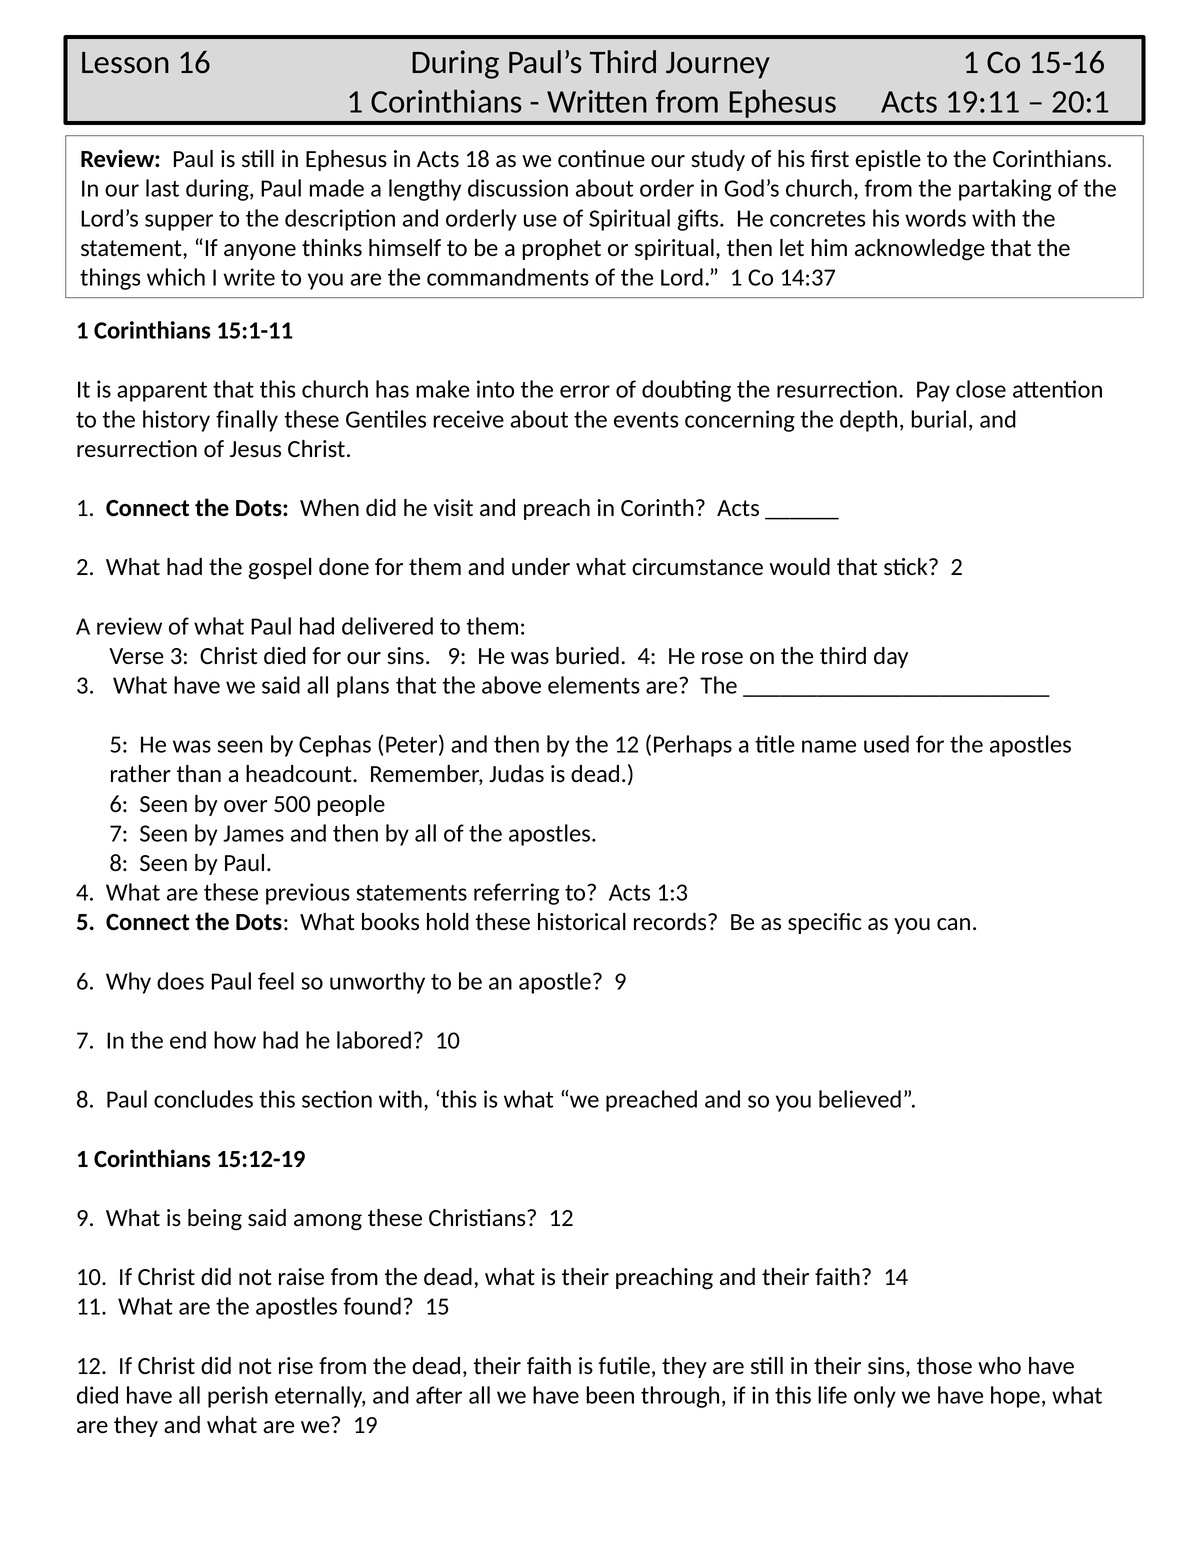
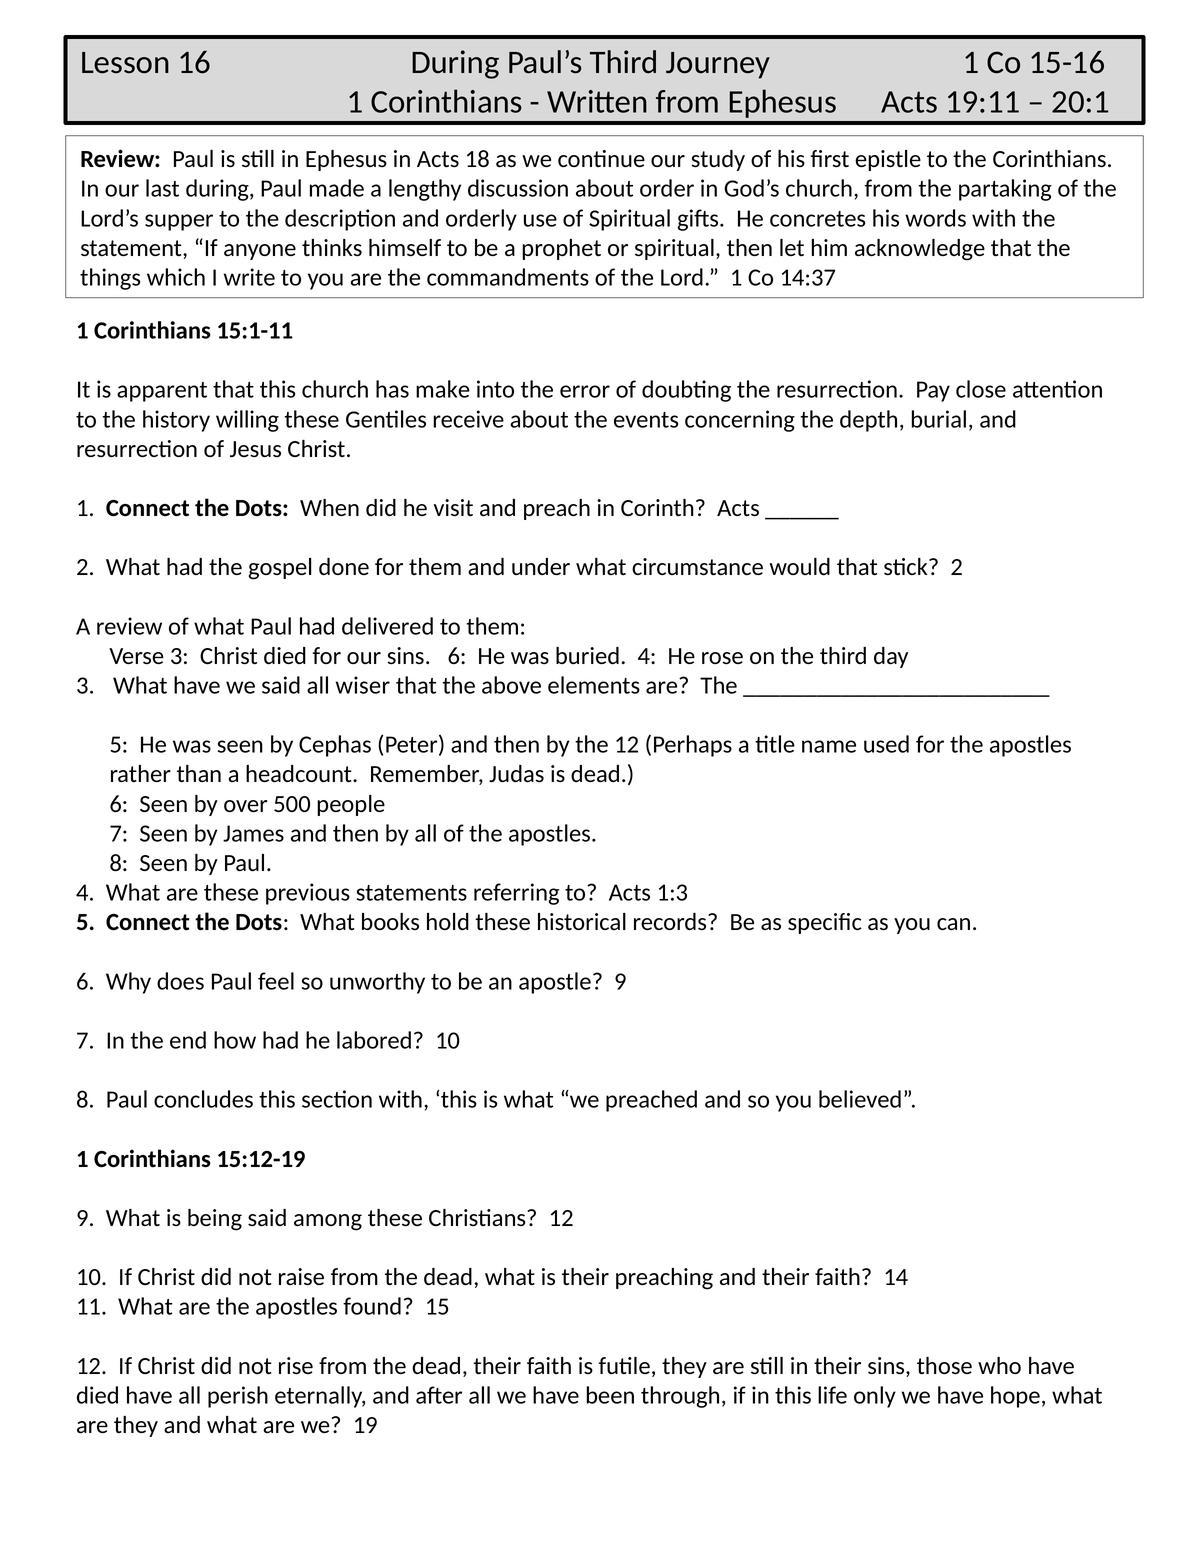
finally: finally -> willing
sins 9: 9 -> 6
plans: plans -> wiser
